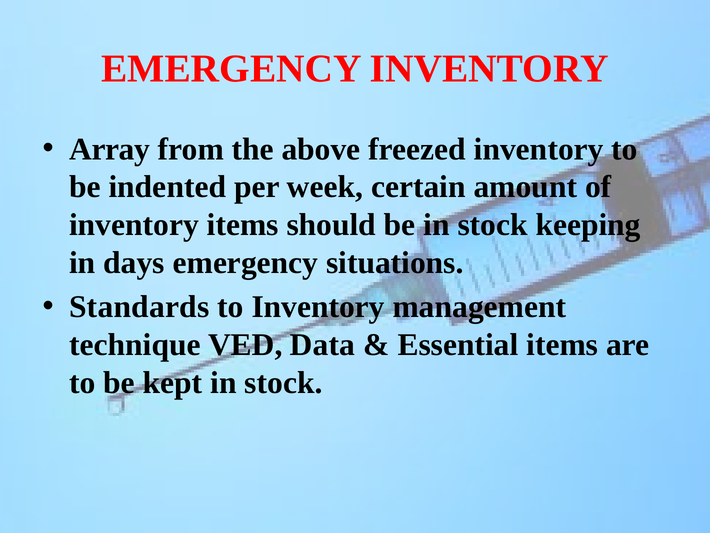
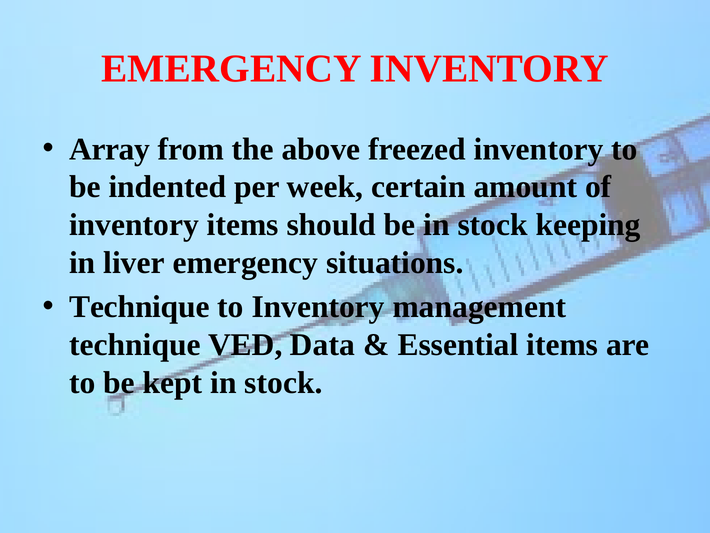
days: days -> liver
Standards at (139, 307): Standards -> Technique
